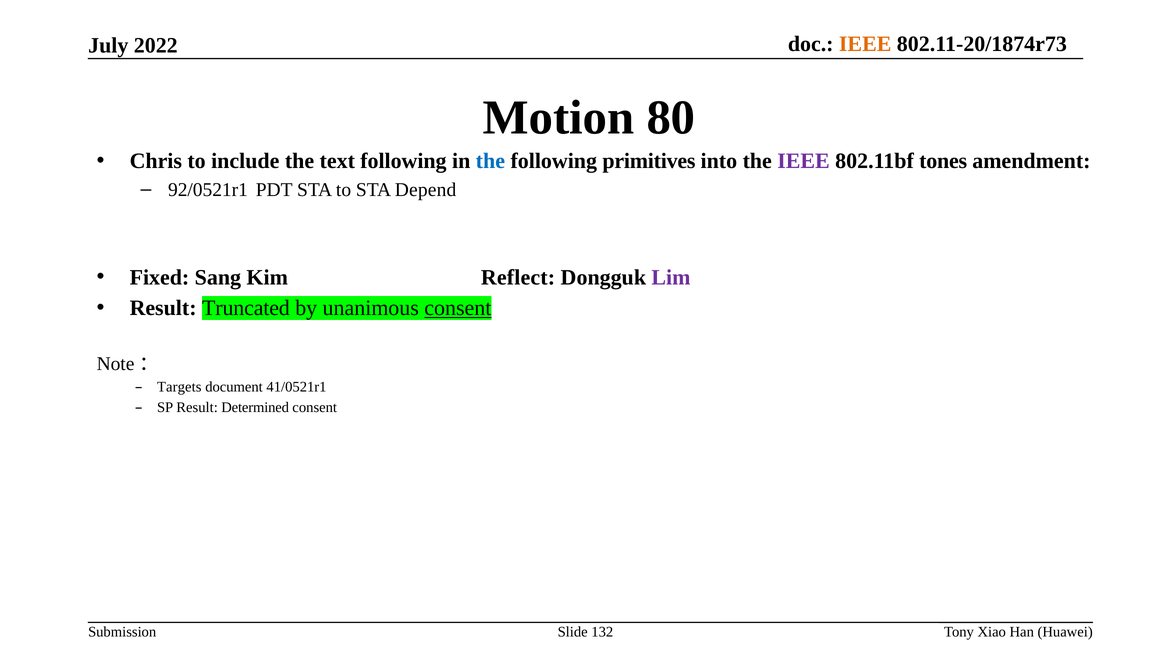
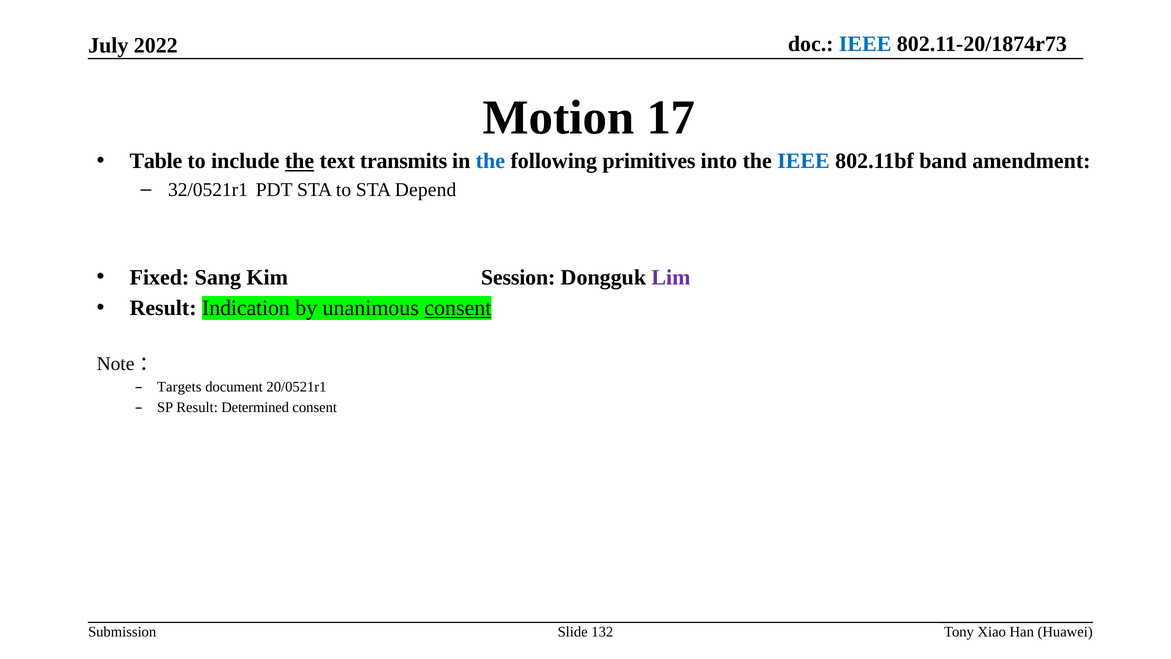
IEEE at (865, 44) colour: orange -> blue
80: 80 -> 17
Chris: Chris -> Table
the at (300, 161) underline: none -> present
text following: following -> transmits
IEEE at (804, 161) colour: purple -> blue
tones: tones -> band
92/0521r1: 92/0521r1 -> 32/0521r1
Reflect: Reflect -> Session
Truncated: Truncated -> Indication
41/0521r1: 41/0521r1 -> 20/0521r1
